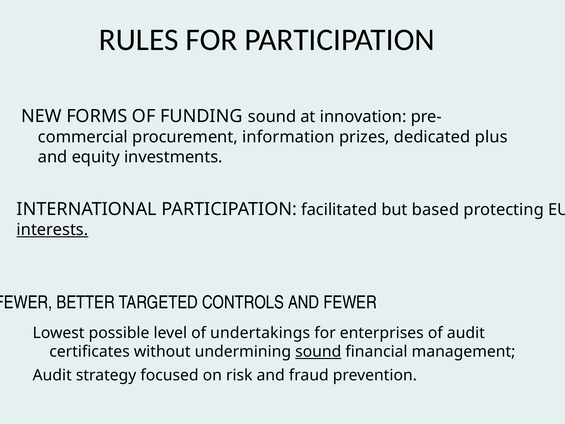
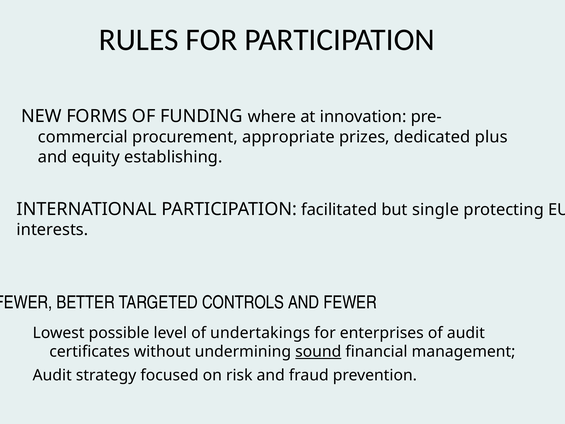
FUNDING sound: sound -> where
information: information -> appropriate
investments: investments -> establishing
based: based -> single
interests underline: present -> none
